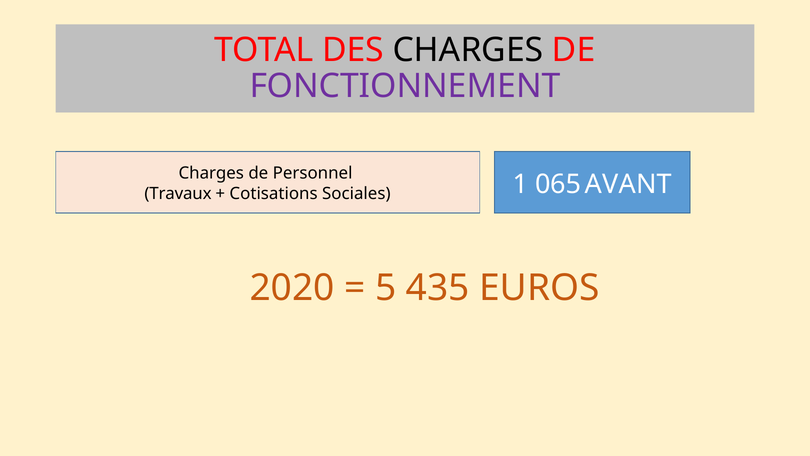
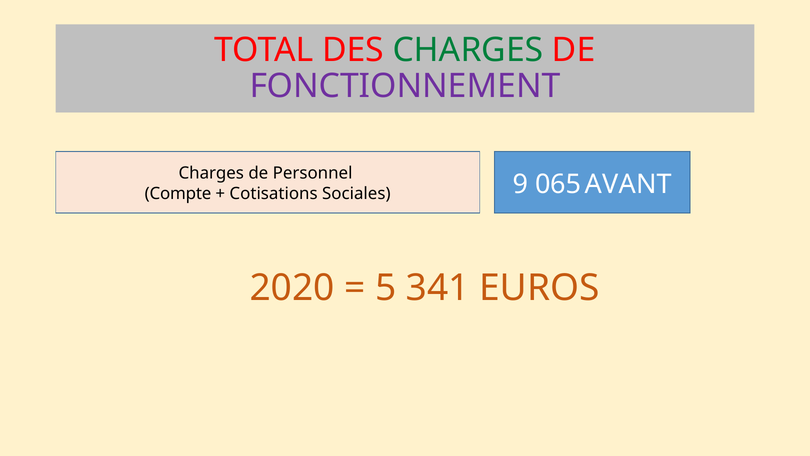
CHARGES at (468, 50) colour: black -> green
Travaux: Travaux -> Compte
1: 1 -> 9
435: 435 -> 341
